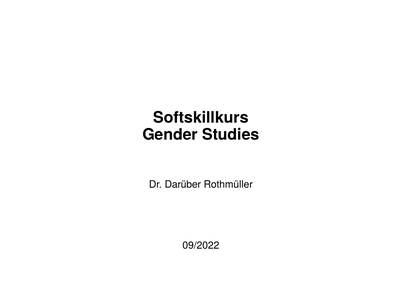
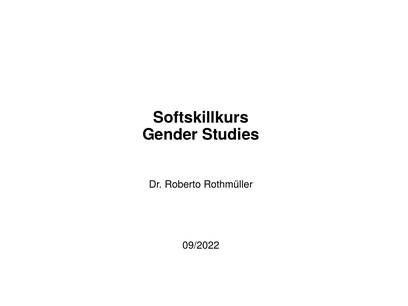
Darüber: Darüber -> Roberto
